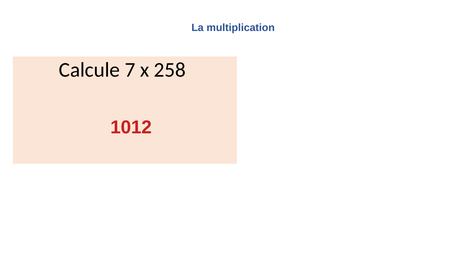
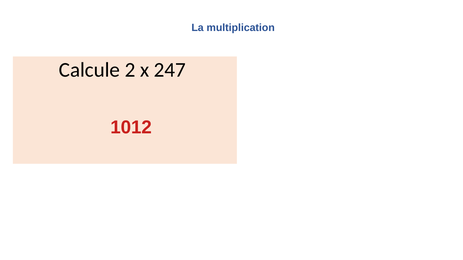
7: 7 -> 2
258: 258 -> 247
